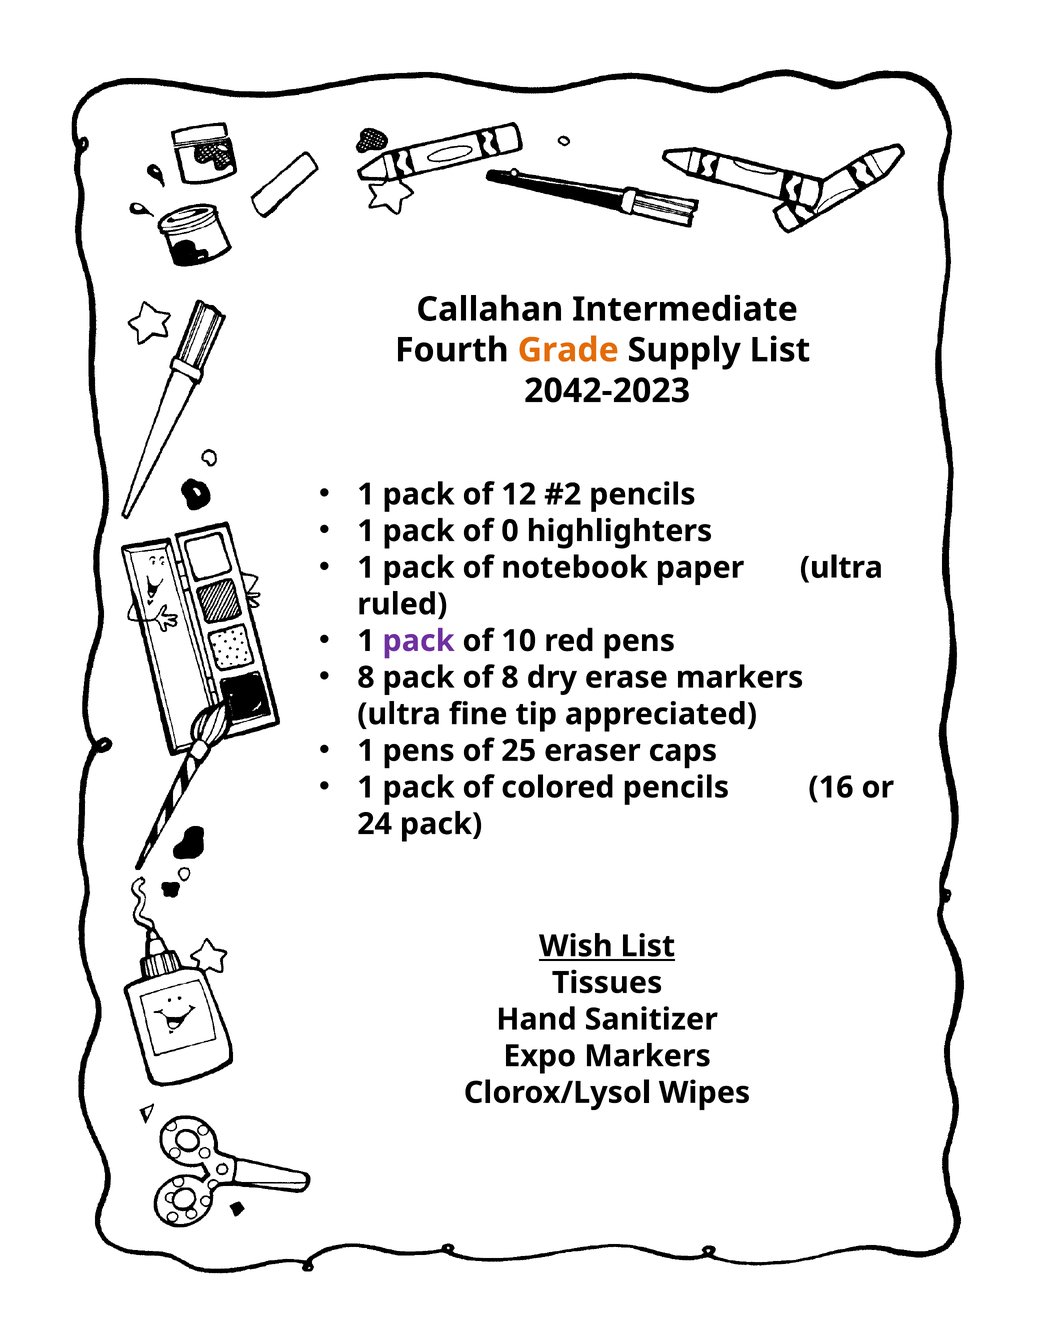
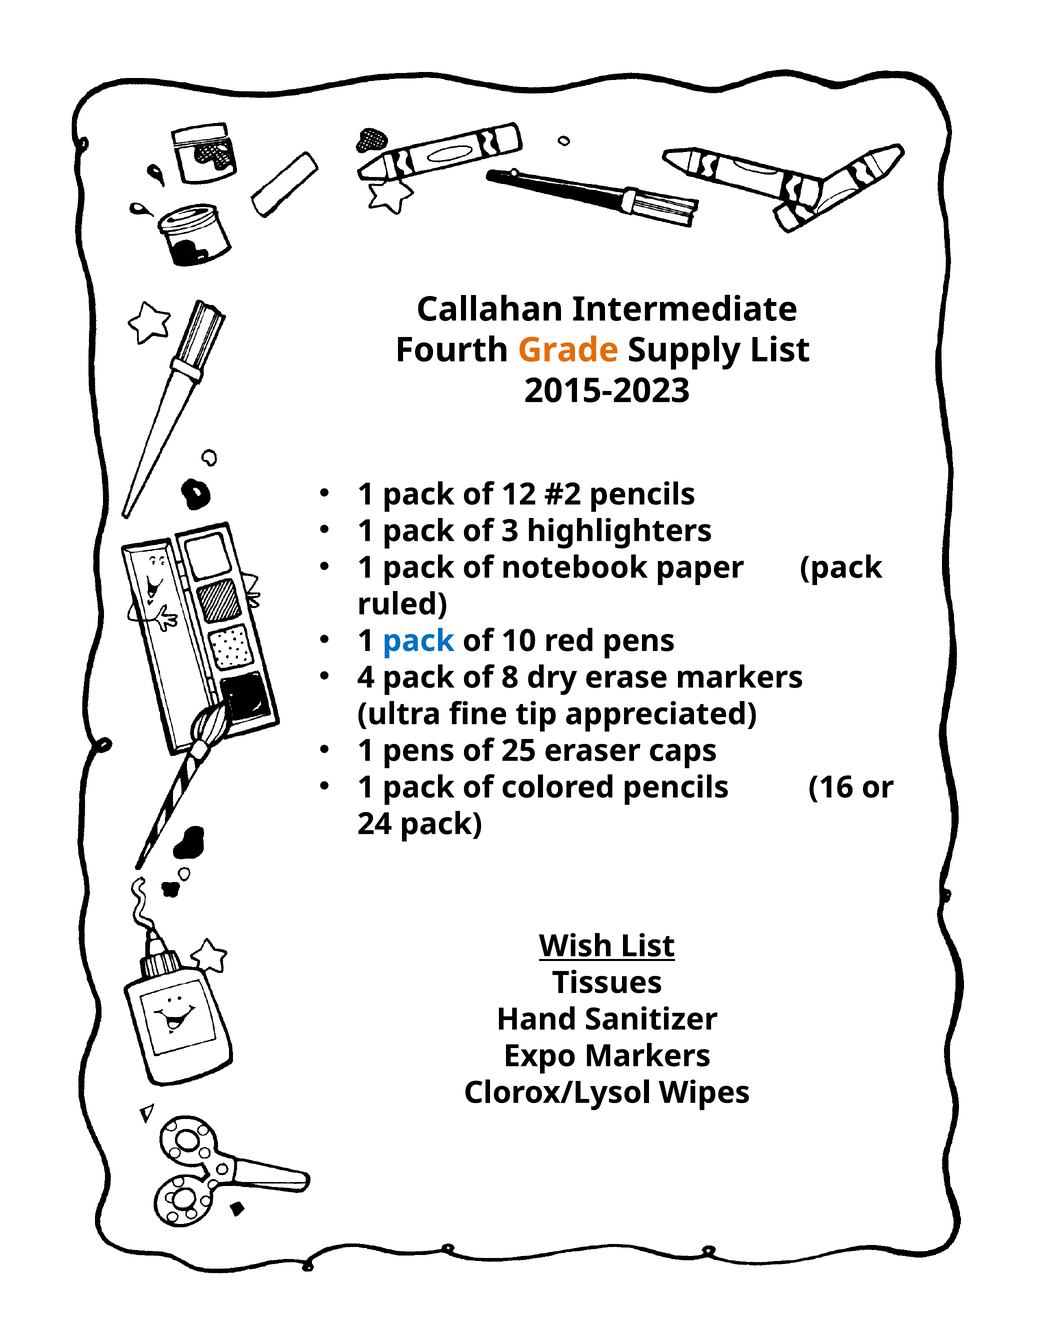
2042-2023: 2042-2023 -> 2015-2023
0: 0 -> 3
paper ultra: ultra -> pack
pack at (418, 640) colour: purple -> blue
8 at (366, 677): 8 -> 4
